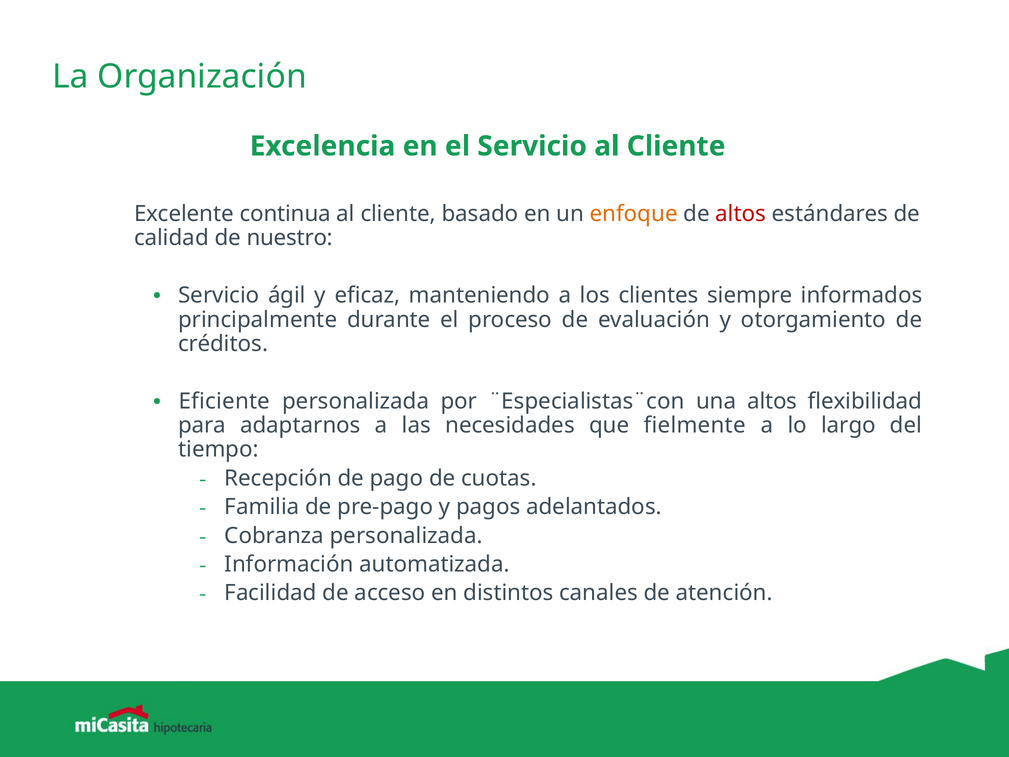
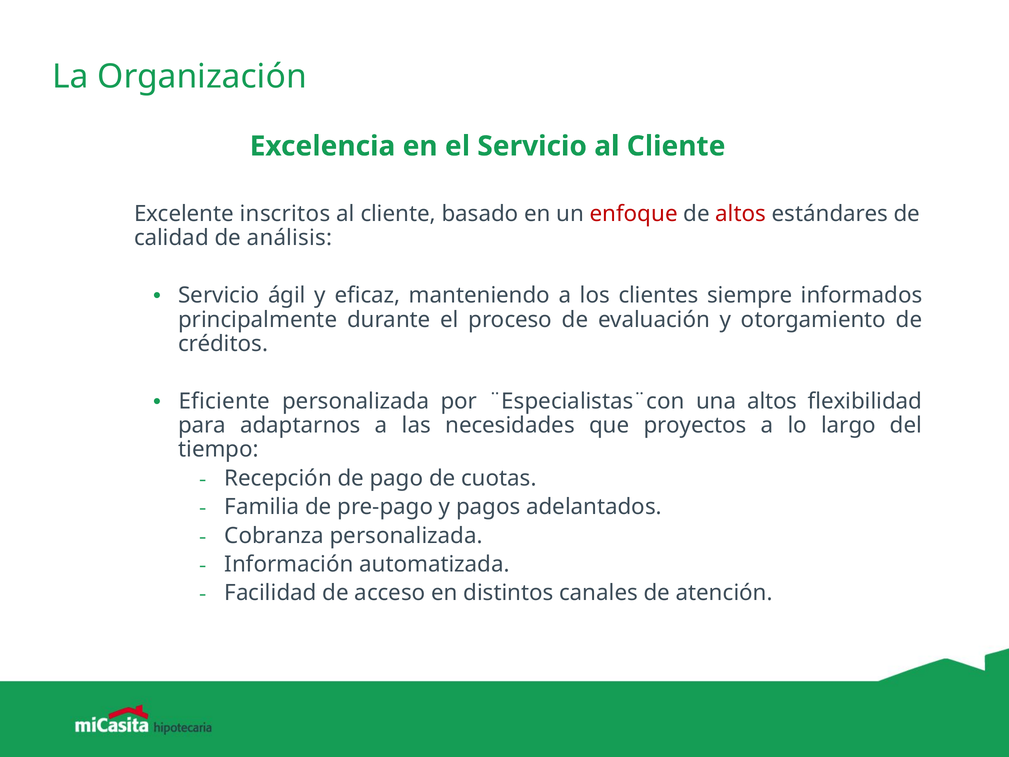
continua: continua -> inscritos
enfoque colour: orange -> red
nuestro: nuestro -> análisis
fielmente: fielmente -> proyectos
